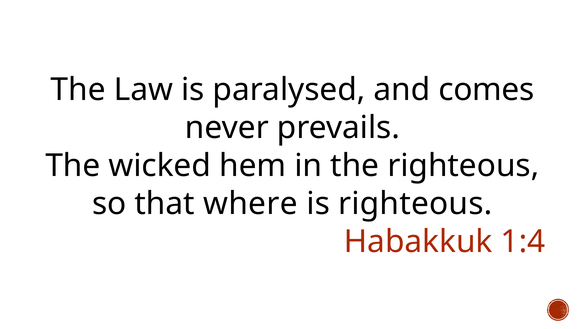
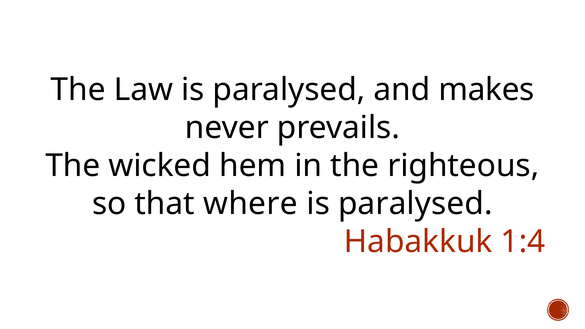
comes: comes -> makes
righteous at (415, 204): righteous -> paralysed
